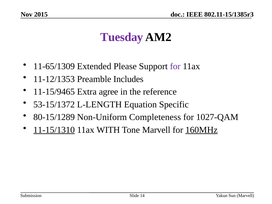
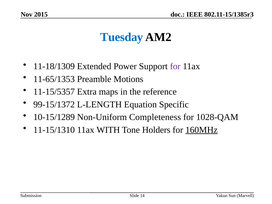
Tuesday colour: purple -> blue
11-65/1309: 11-65/1309 -> 11-18/1309
Please: Please -> Power
11-12/1353: 11-12/1353 -> 11-65/1353
Includes: Includes -> Motions
11-15/9465: 11-15/9465 -> 11-15/5357
agree: agree -> maps
53-15/1372: 53-15/1372 -> 99-15/1372
80-15/1289: 80-15/1289 -> 10-15/1289
1027-QAM: 1027-QAM -> 1028-QAM
11-15/1310 underline: present -> none
Tone Marvell: Marvell -> Holders
